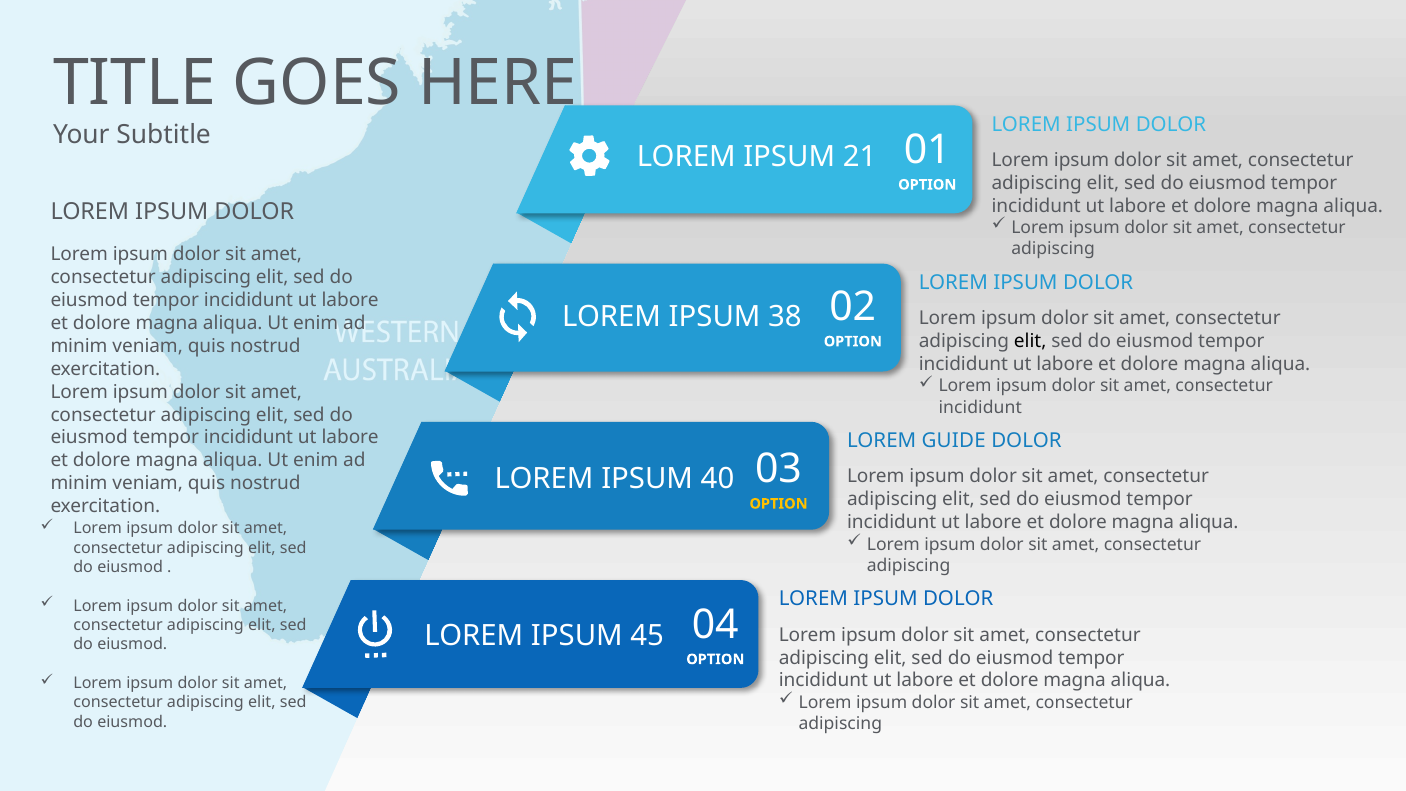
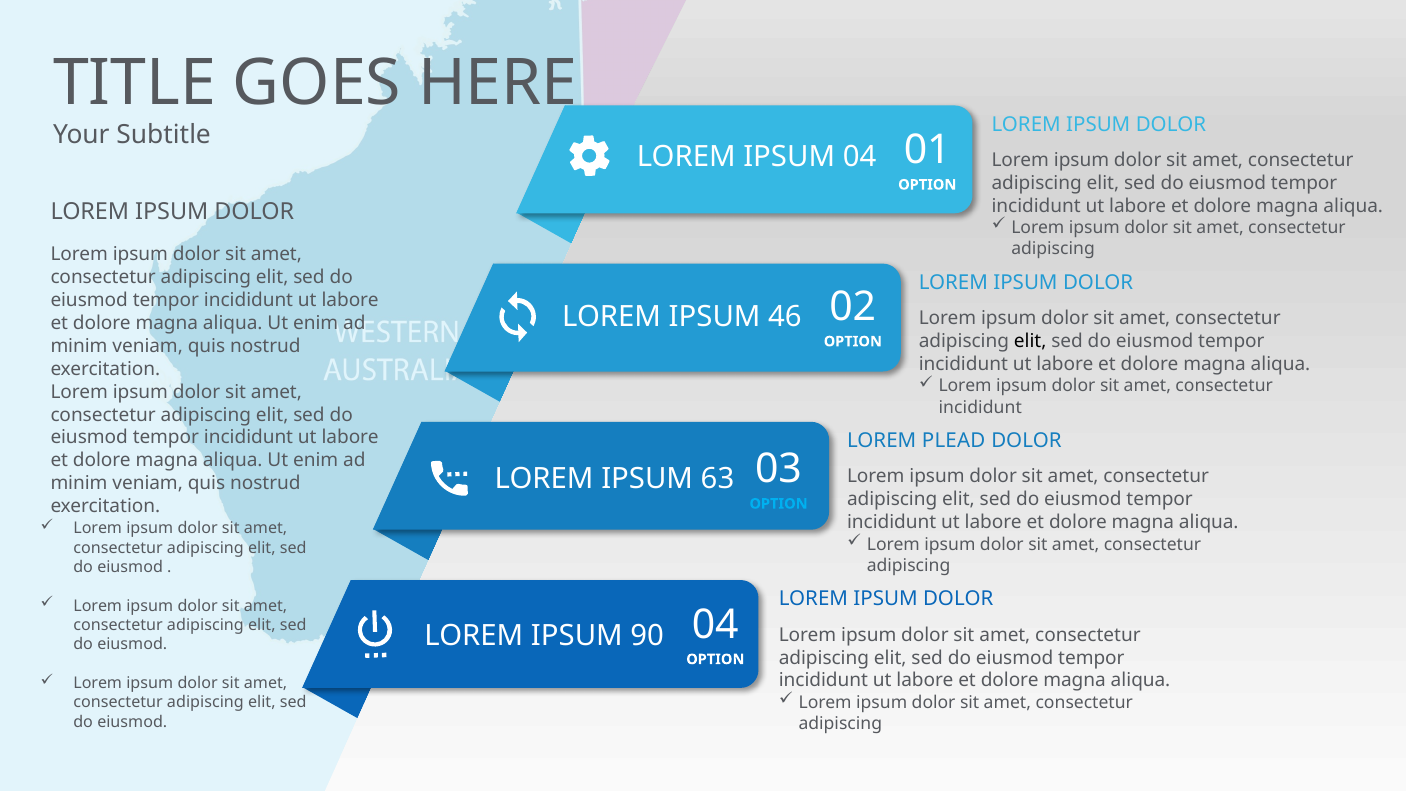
IPSUM 21: 21 -> 04
38: 38 -> 46
GUIDE: GUIDE -> PLEAD
40: 40 -> 63
OPTION at (779, 504) colour: yellow -> light blue
45: 45 -> 90
